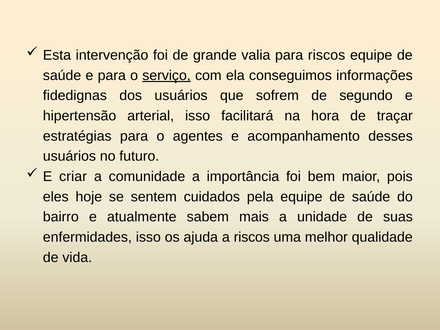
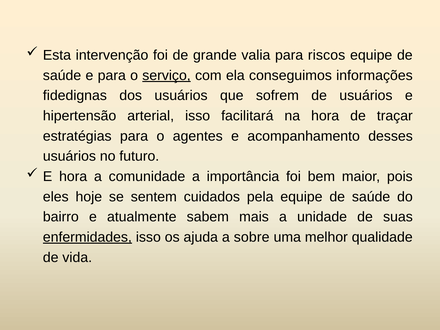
de segundo: segundo -> usuários
E criar: criar -> hora
enfermidades underline: none -> present
a riscos: riscos -> sobre
